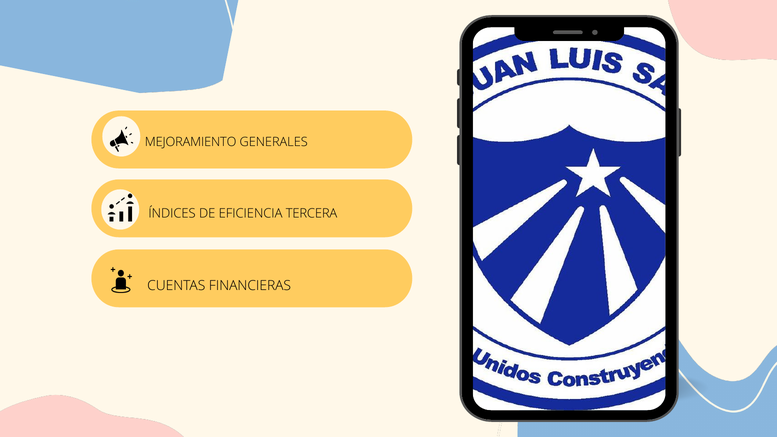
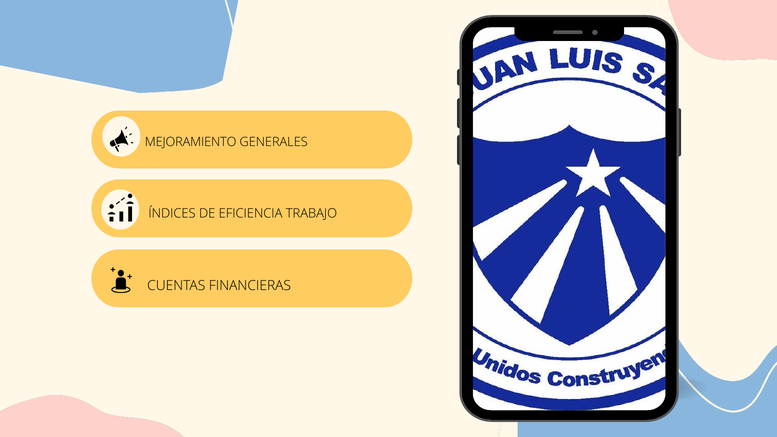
TERCERA: TERCERA -> TRABAJO
